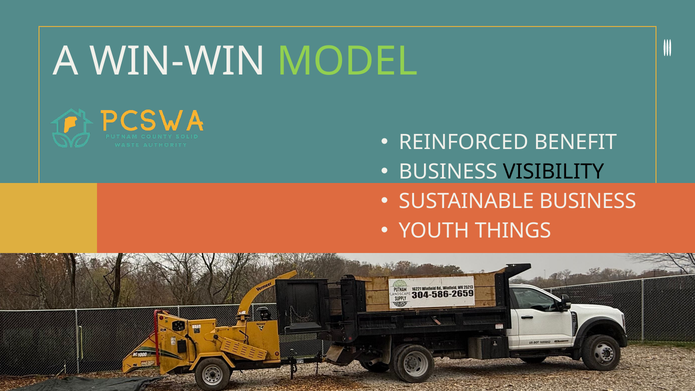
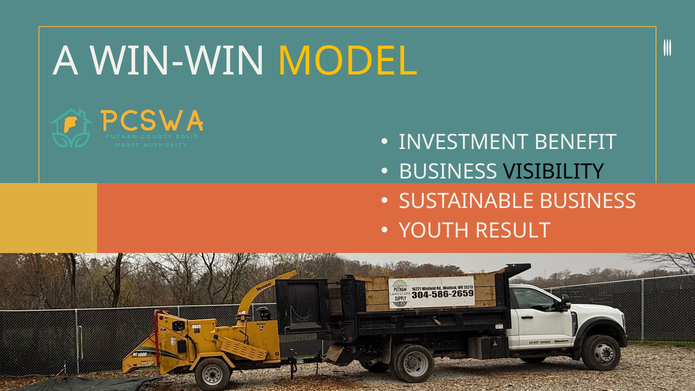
MODEL colour: light green -> yellow
REINFORCED: REINFORCED -> INVESTMENT
THINGS: THINGS -> RESULT
